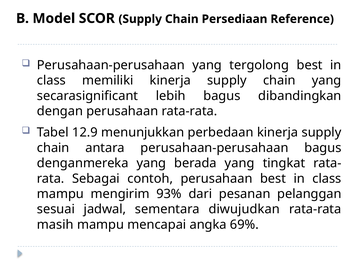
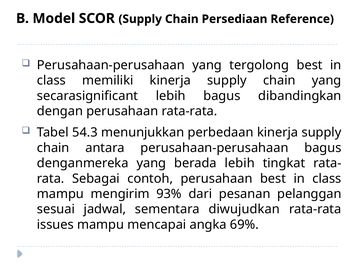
12.9: 12.9 -> 54.3
berada yang: yang -> lebih
masih: masih -> issues
